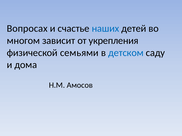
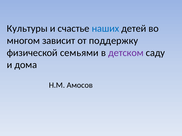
Вопросах: Вопросах -> Культуры
укрепления: укрепления -> поддержку
детском colour: blue -> purple
